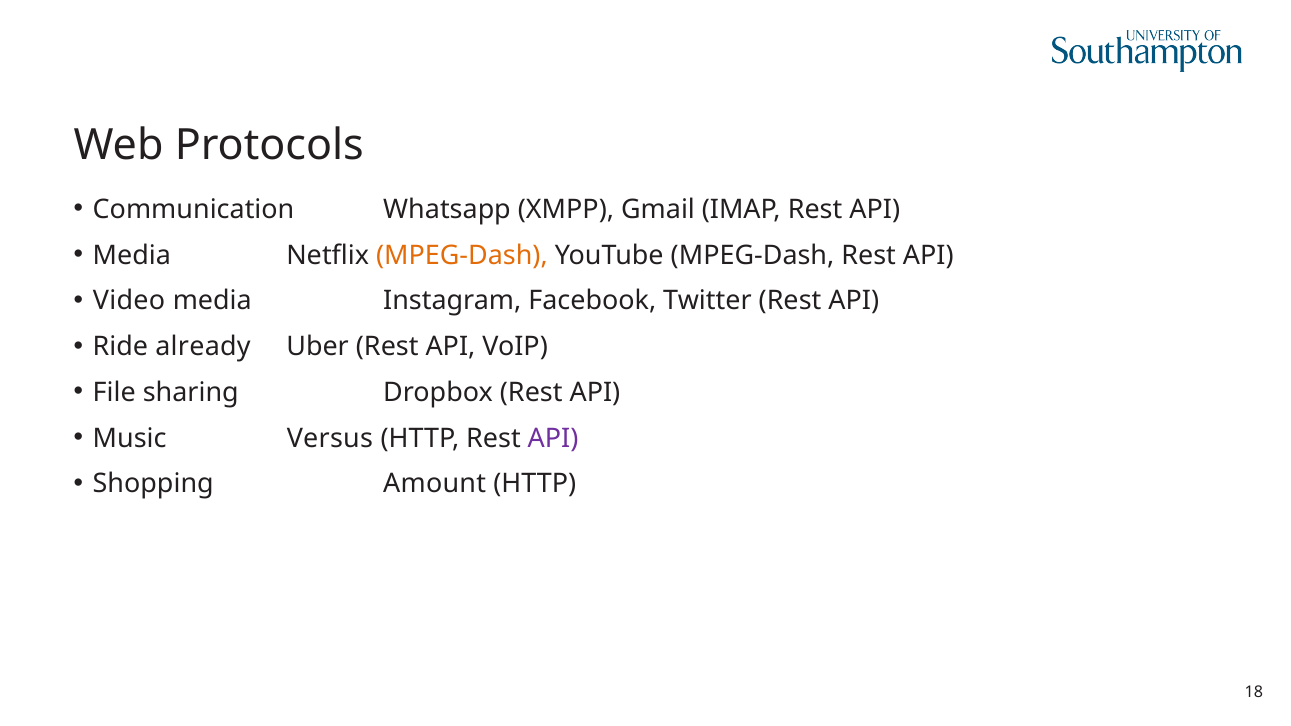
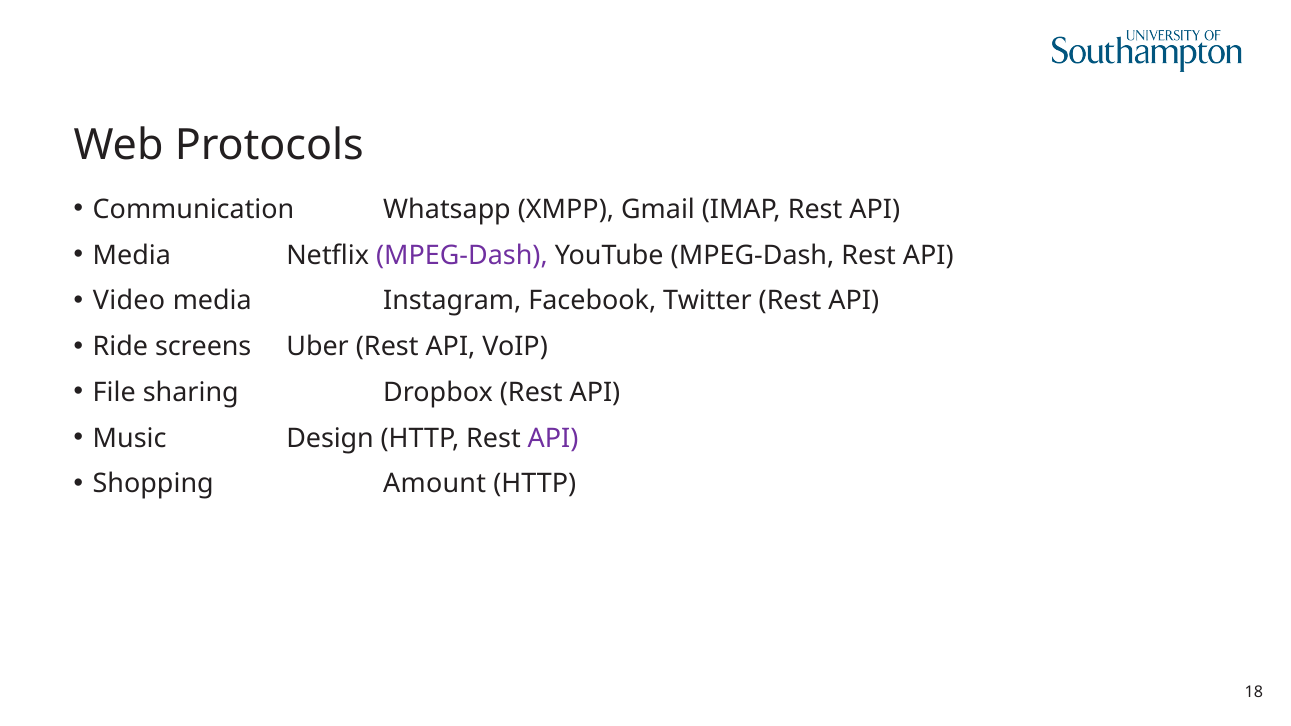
MPEG-Dash at (462, 255) colour: orange -> purple
already: already -> screens
Versus: Versus -> Design
